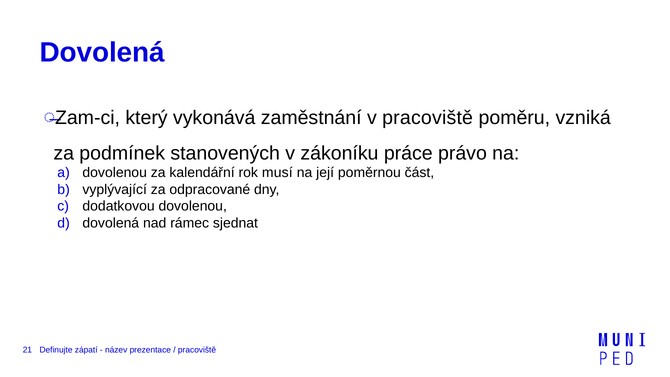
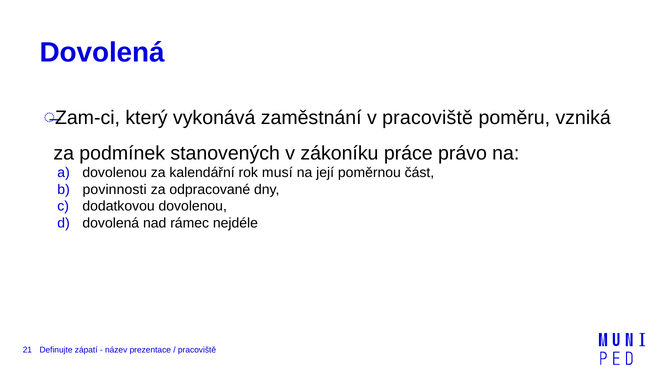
vyplývající: vyplývající -> povinnosti
sjednat: sjednat -> nejdéle
